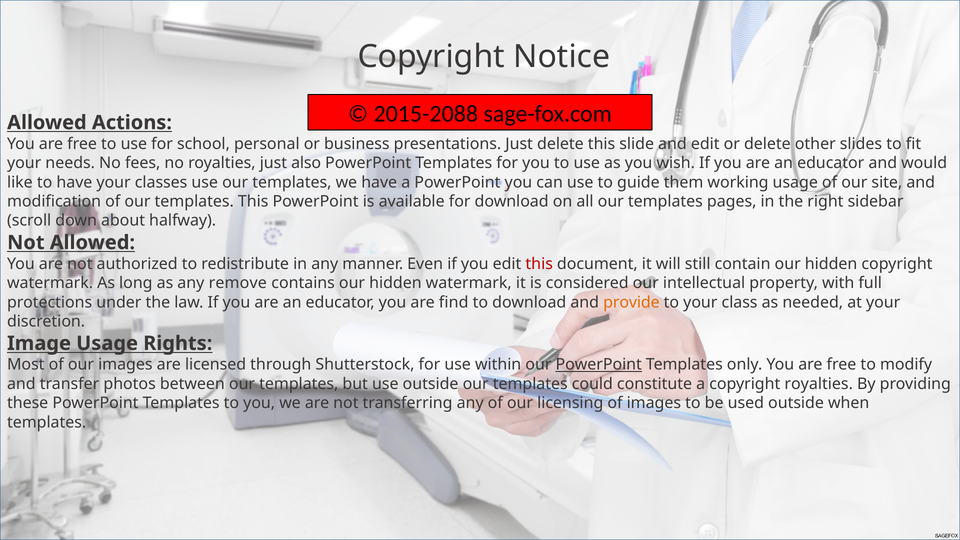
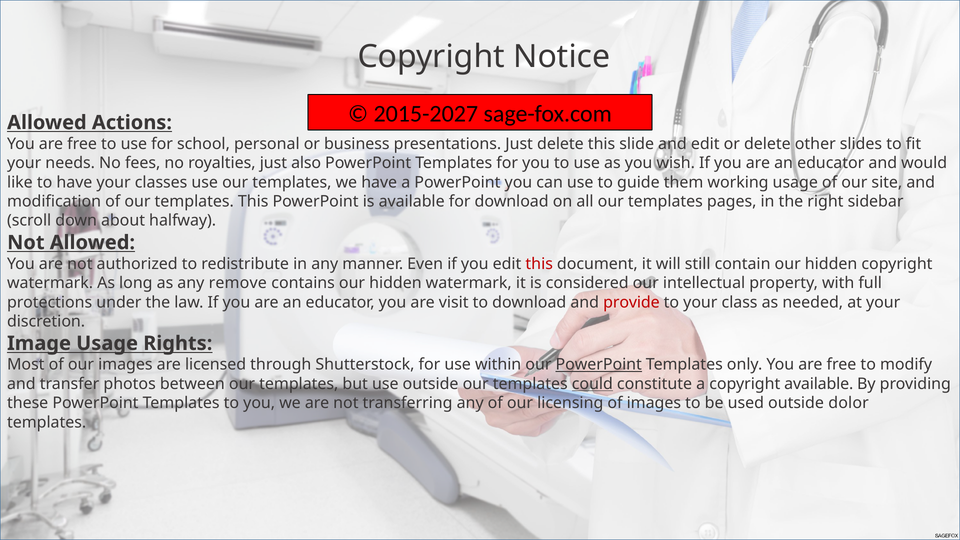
2015-2088: 2015-2088 -> 2015-2027
find: find -> visit
provide colour: orange -> red
could underline: none -> present
copyright royalties: royalties -> available
when: when -> dolor
